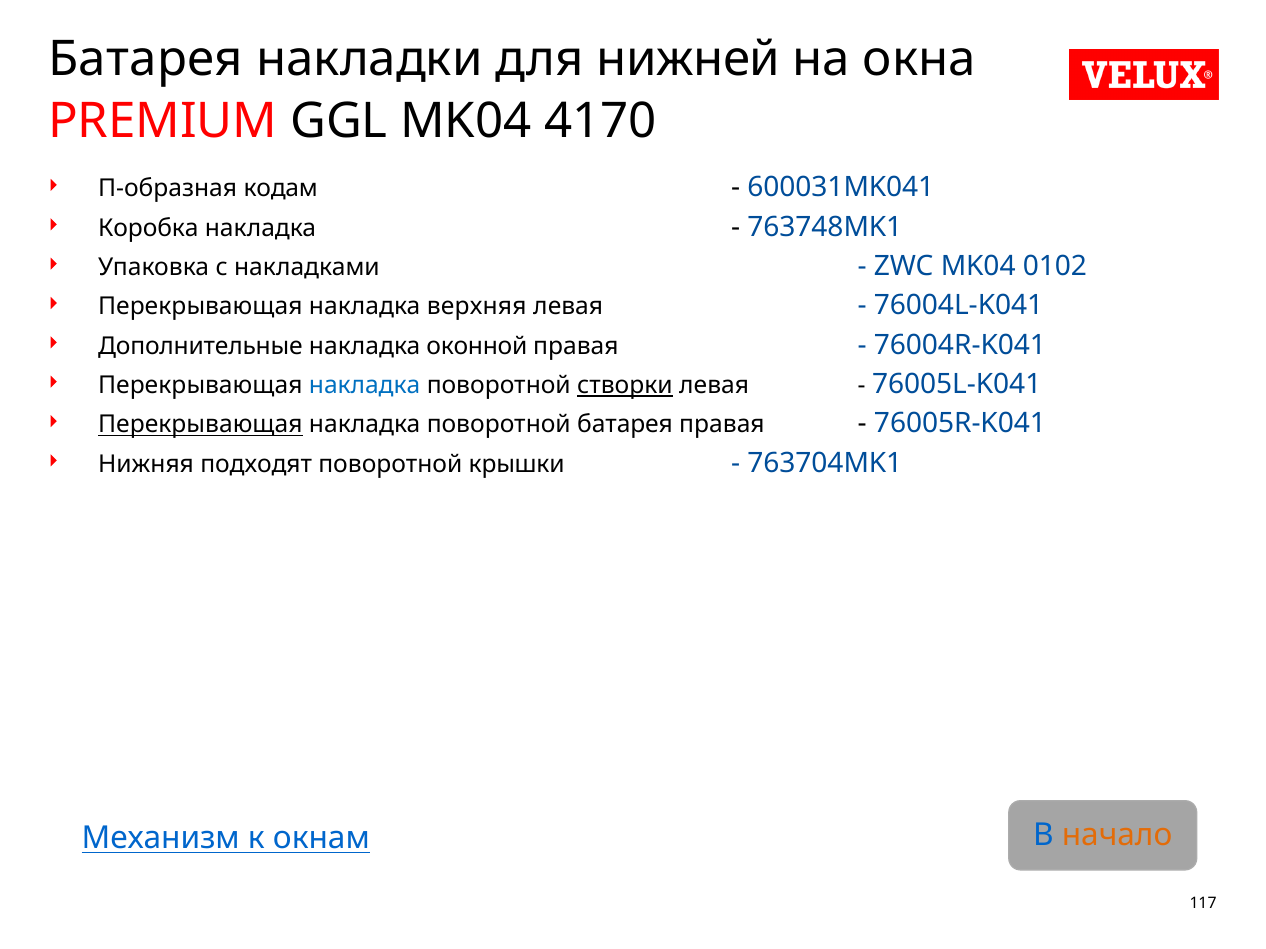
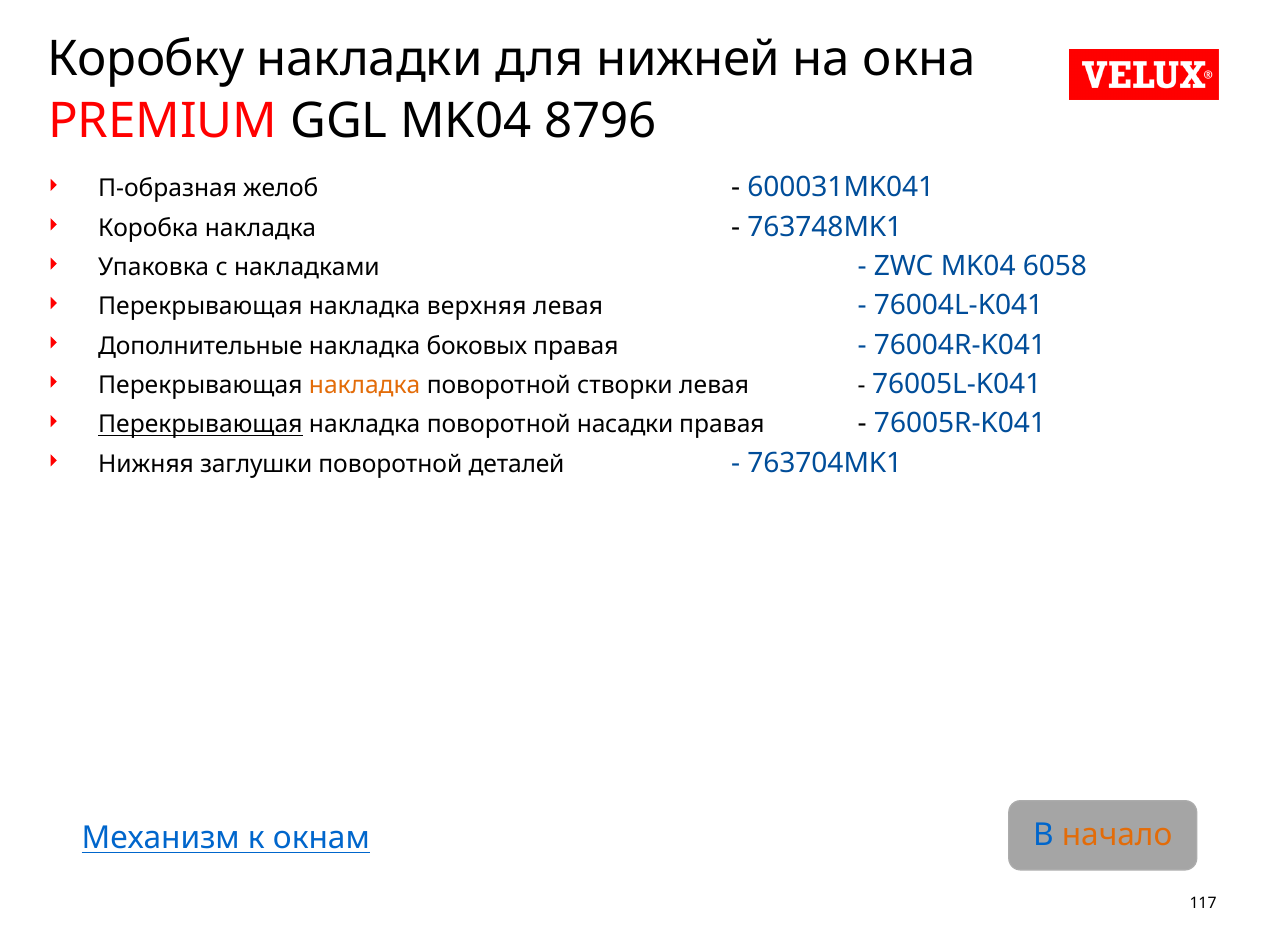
Батарея at (146, 60): Батарея -> Коробку
4170: 4170 -> 8796
кодам: кодам -> желоб
0102: 0102 -> 6058
оконной: оконной -> боковых
накладка at (365, 386) colour: blue -> orange
створки underline: present -> none
поворотной батарея: батарея -> насадки
подходят: подходят -> заглушки
крышки: крышки -> деталей
